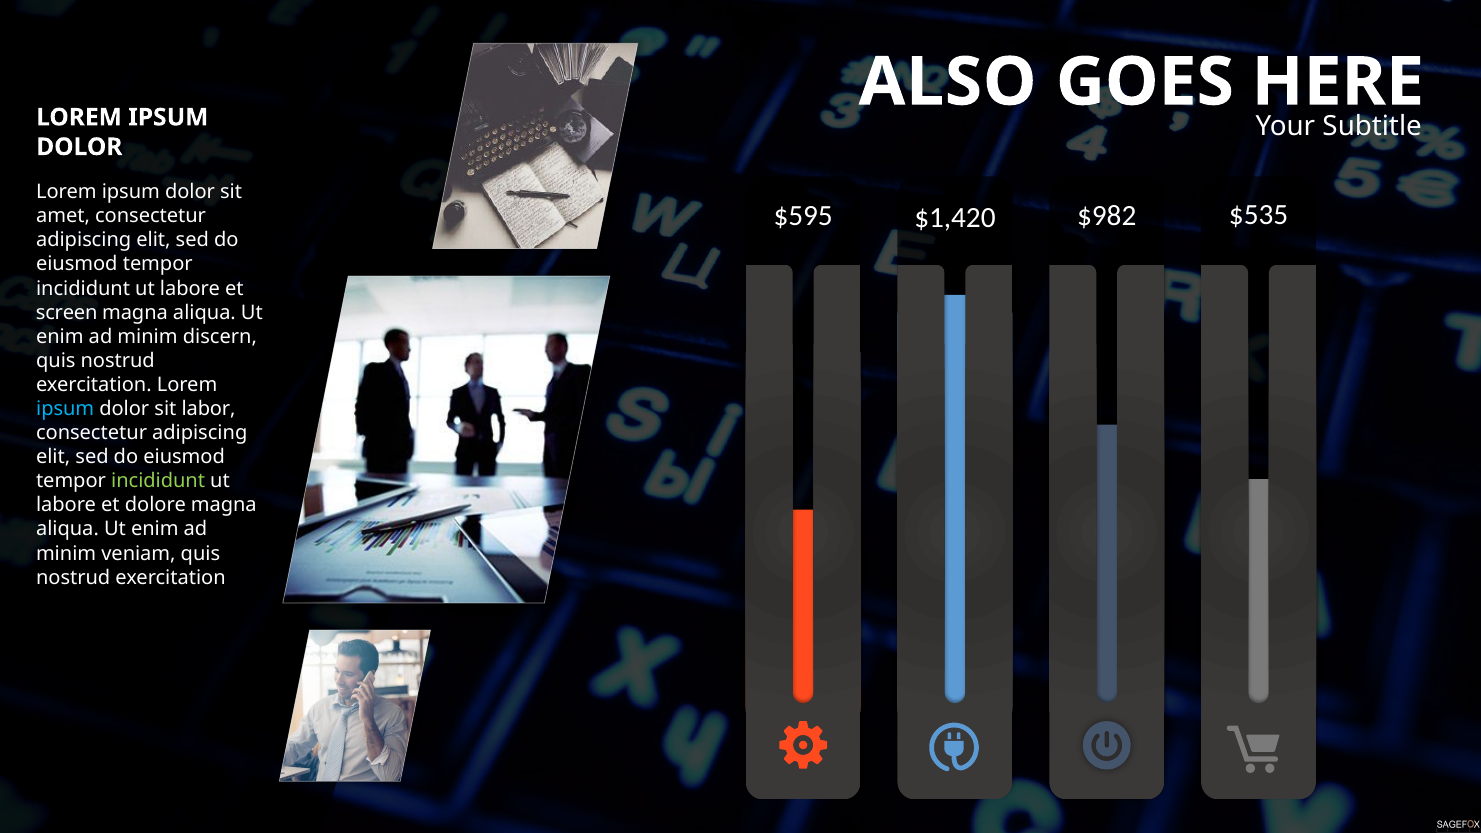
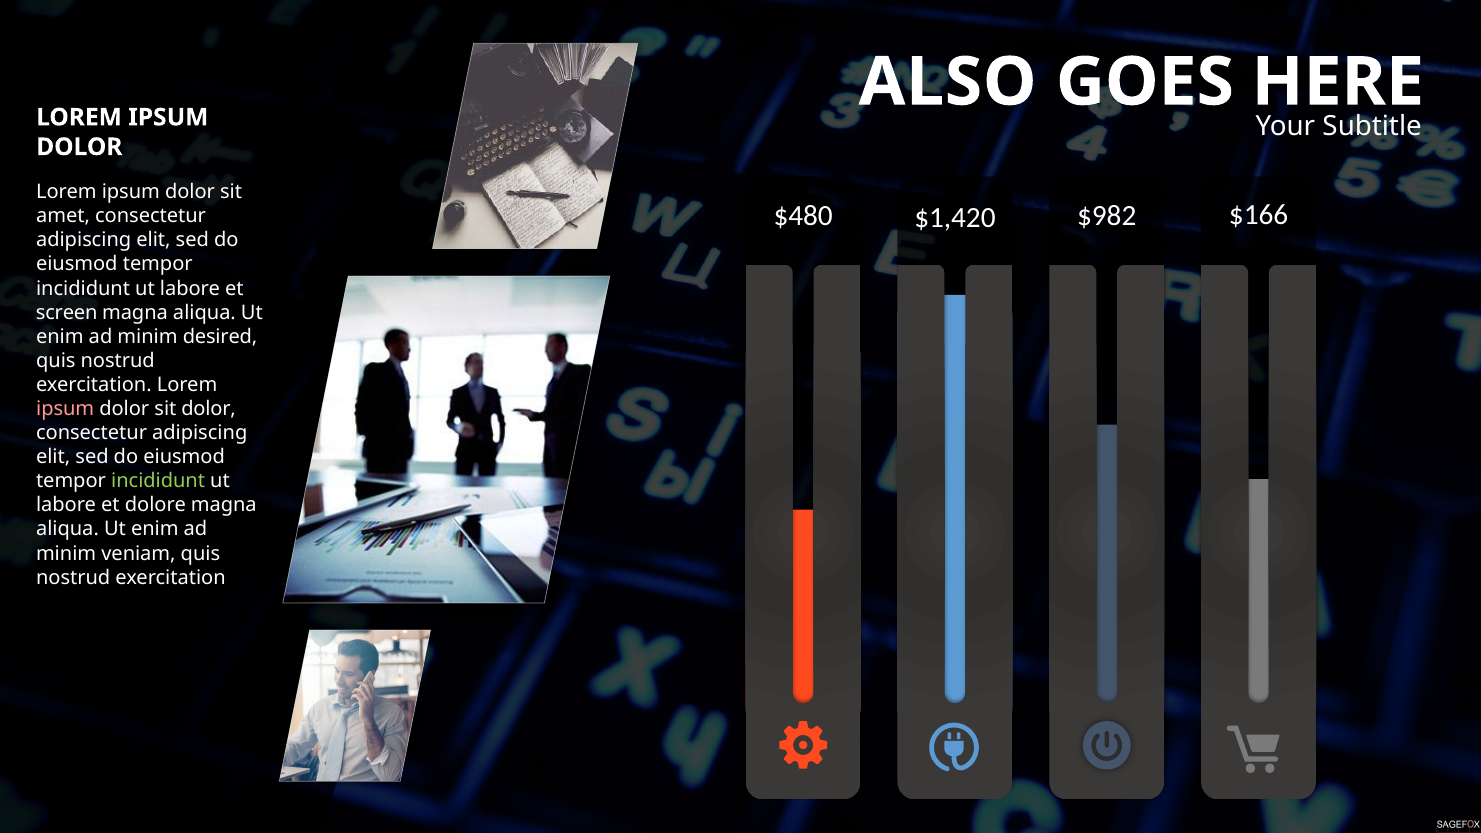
$595: $595 -> $480
$535: $535 -> $166
discern: discern -> desired
ipsum at (65, 409) colour: light blue -> pink
sit labor: labor -> dolor
